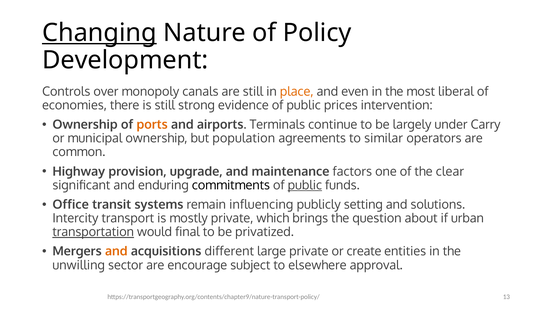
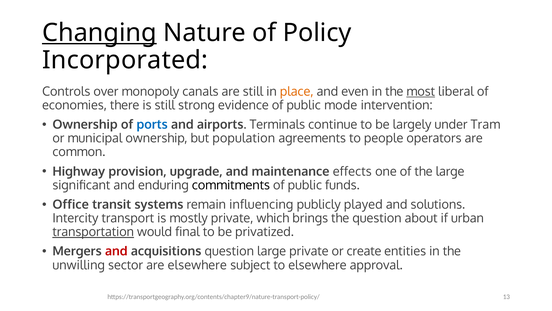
Development: Development -> Incorporated
most underline: none -> present
prices: prices -> mode
ports colour: orange -> blue
Carry: Carry -> Tram
similar: similar -> people
factors: factors -> effects
the clear: clear -> large
public at (305, 185) underline: present -> none
setting: setting -> played
and at (116, 251) colour: orange -> red
acquisitions different: different -> question
are encourage: encourage -> elsewhere
